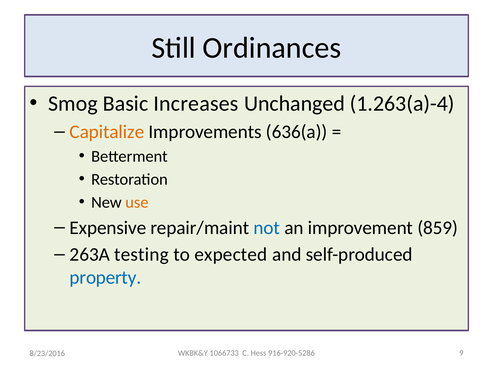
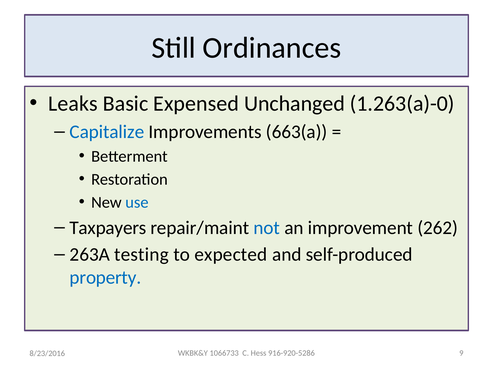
Smog: Smog -> Leaks
Increases: Increases -> Expensed
1.263(a)-4: 1.263(a)-4 -> 1.263(a)-0
Capitalize colour: orange -> blue
636(a: 636(a -> 663(a
use colour: orange -> blue
Expensive: Expensive -> Taxpayers
859: 859 -> 262
